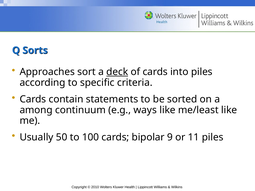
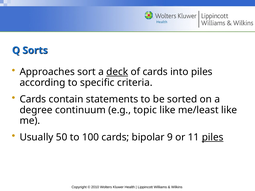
among: among -> degree
ways: ways -> topic
piles at (213, 137) underline: none -> present
